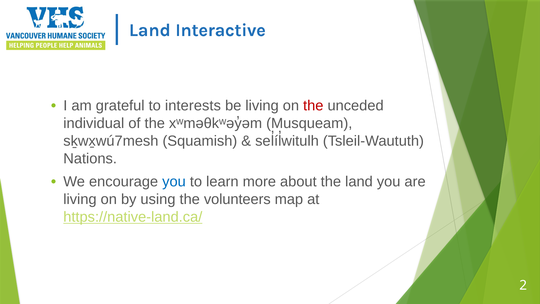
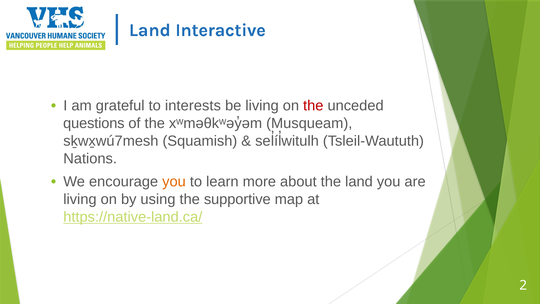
individual: individual -> questions
you at (174, 182) colour: blue -> orange
volunteers: volunteers -> supportive
